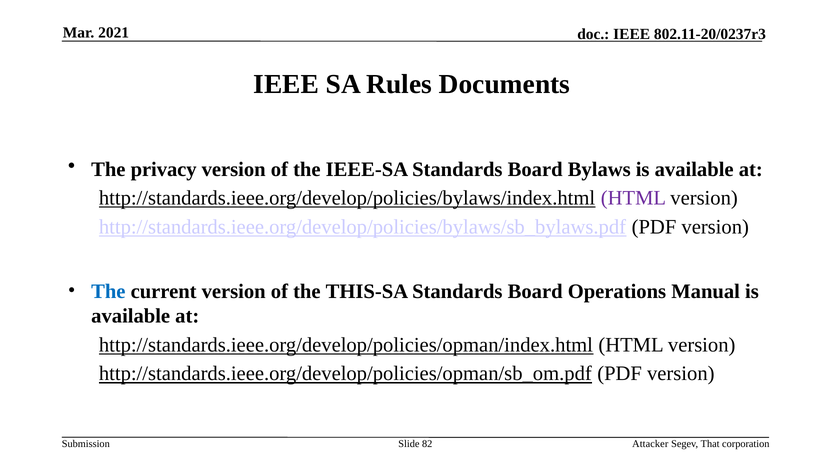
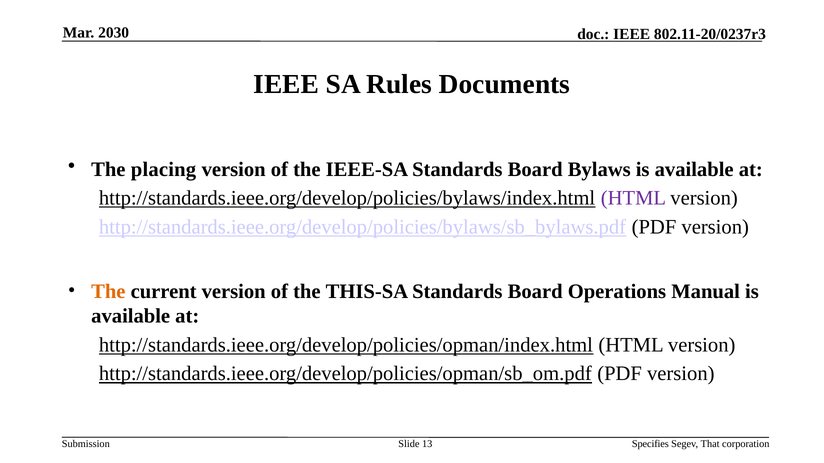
2021: 2021 -> 2030
privacy: privacy -> placing
The at (108, 292) colour: blue -> orange
82: 82 -> 13
Attacker: Attacker -> Specifies
